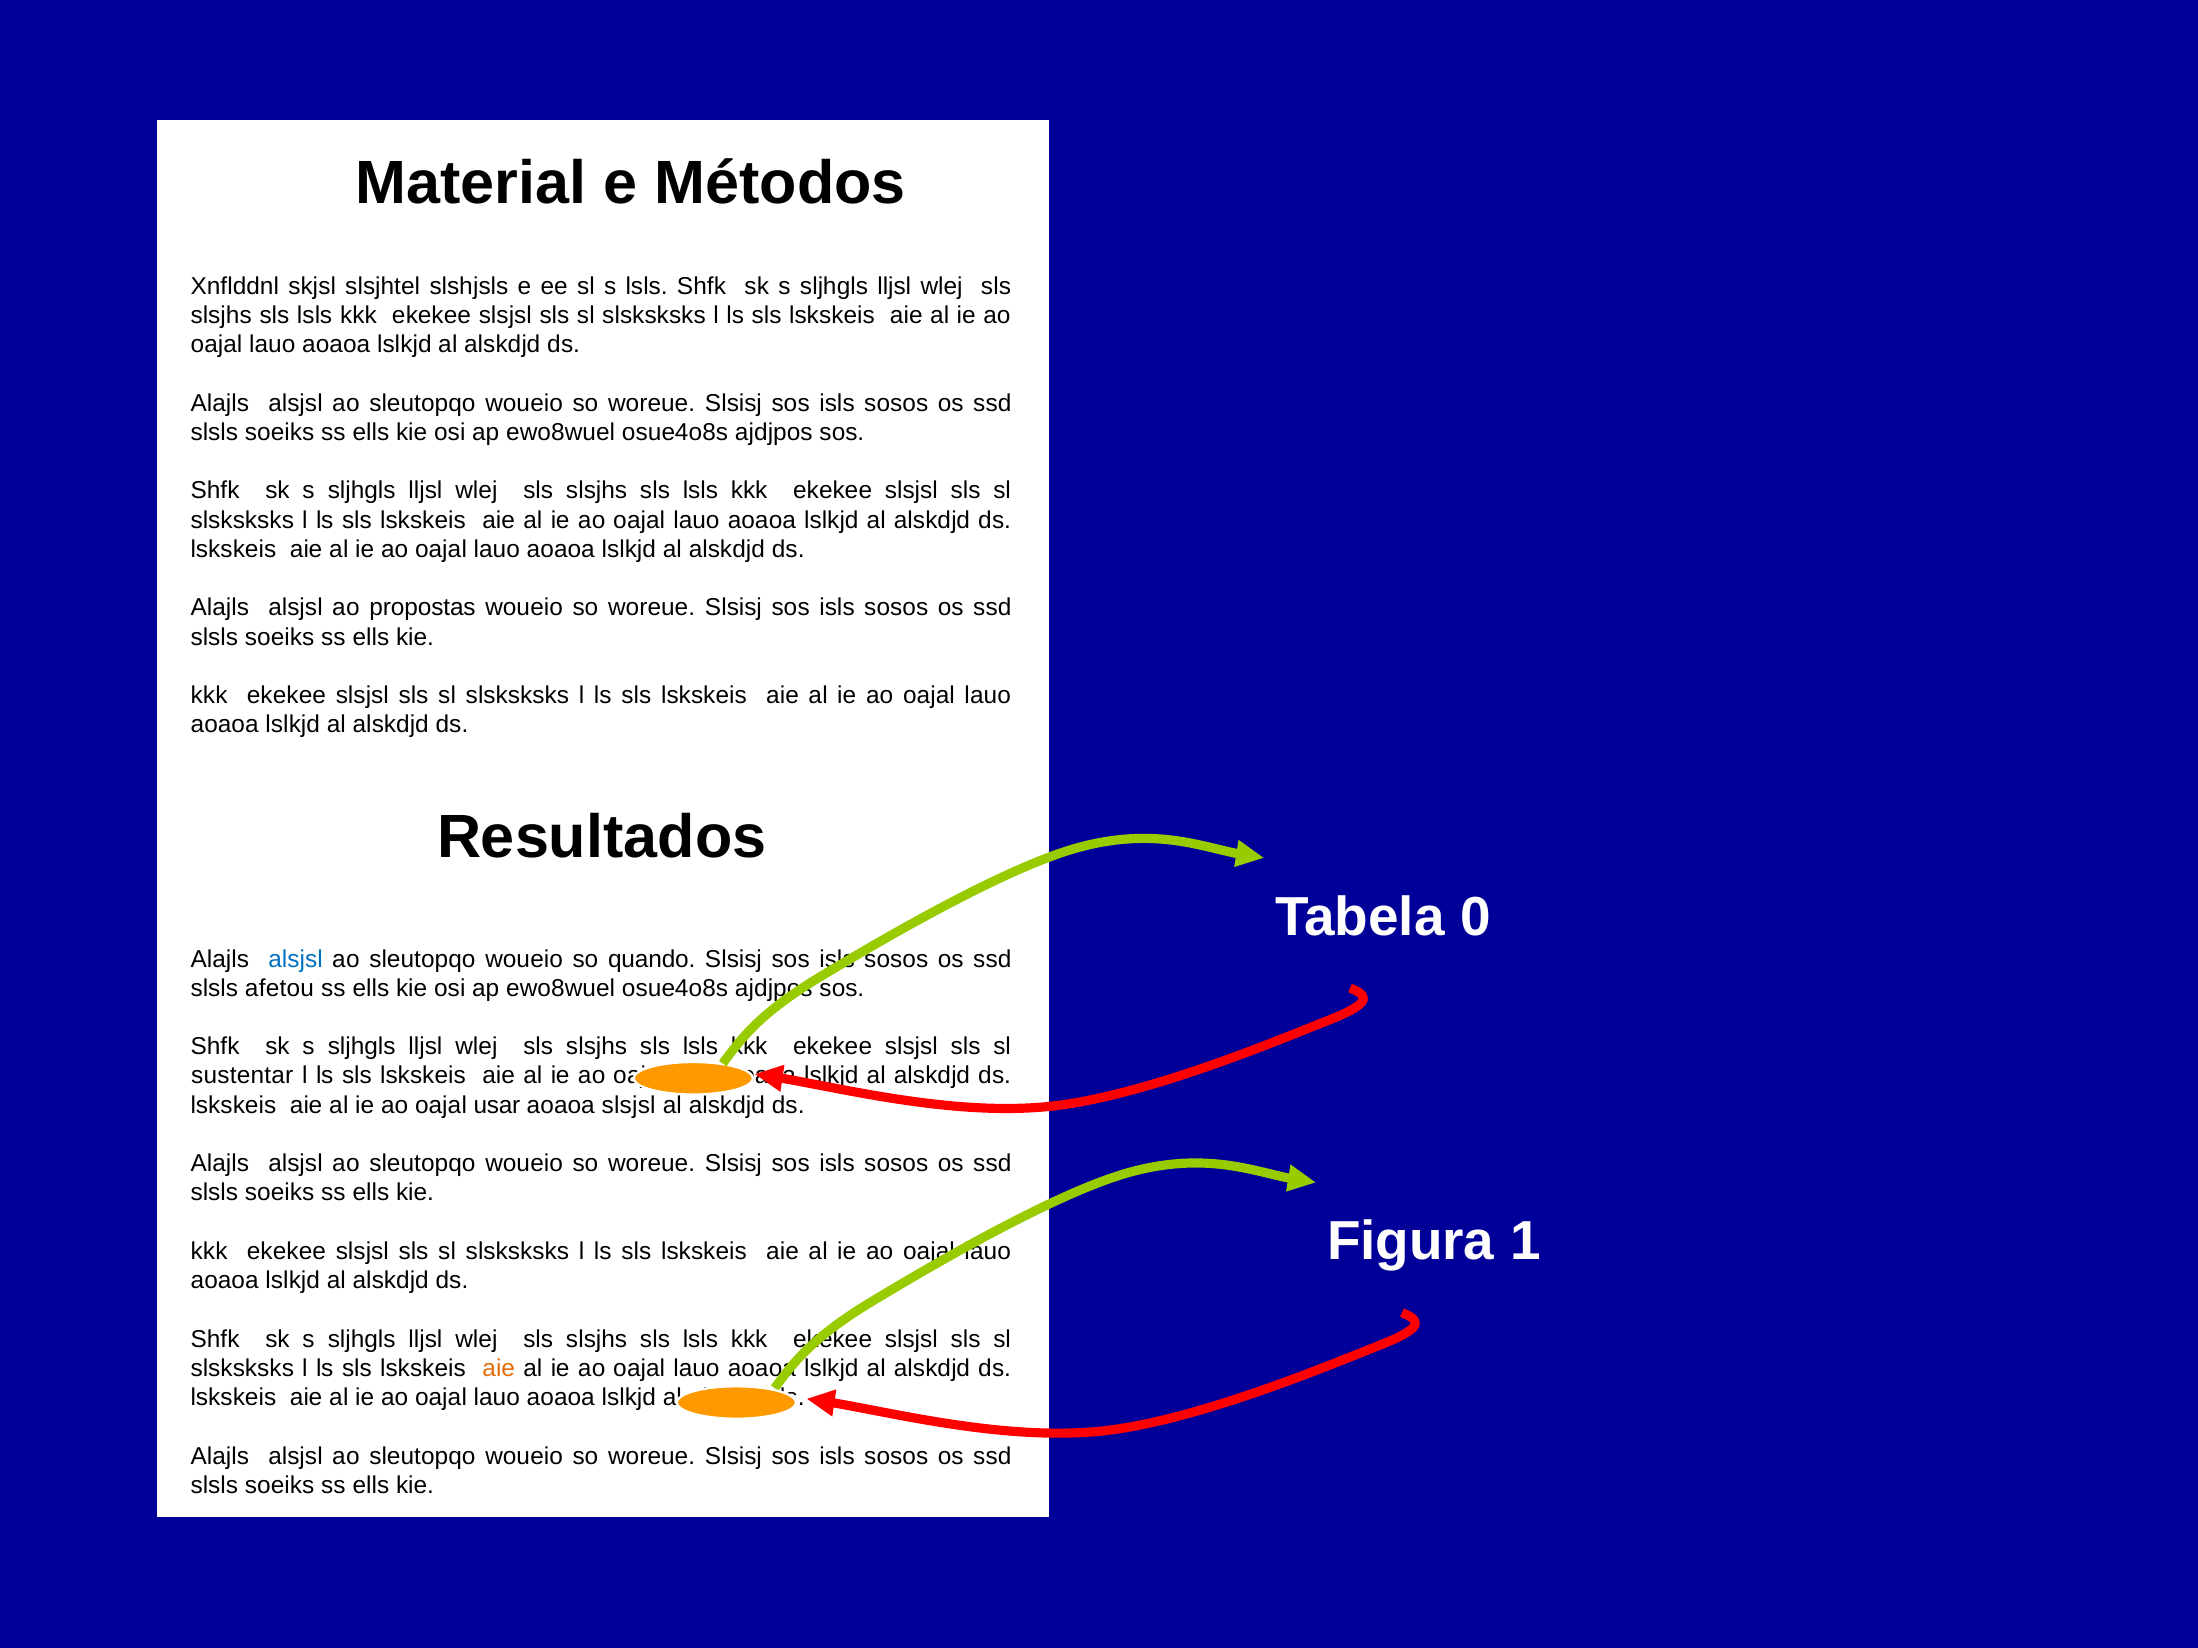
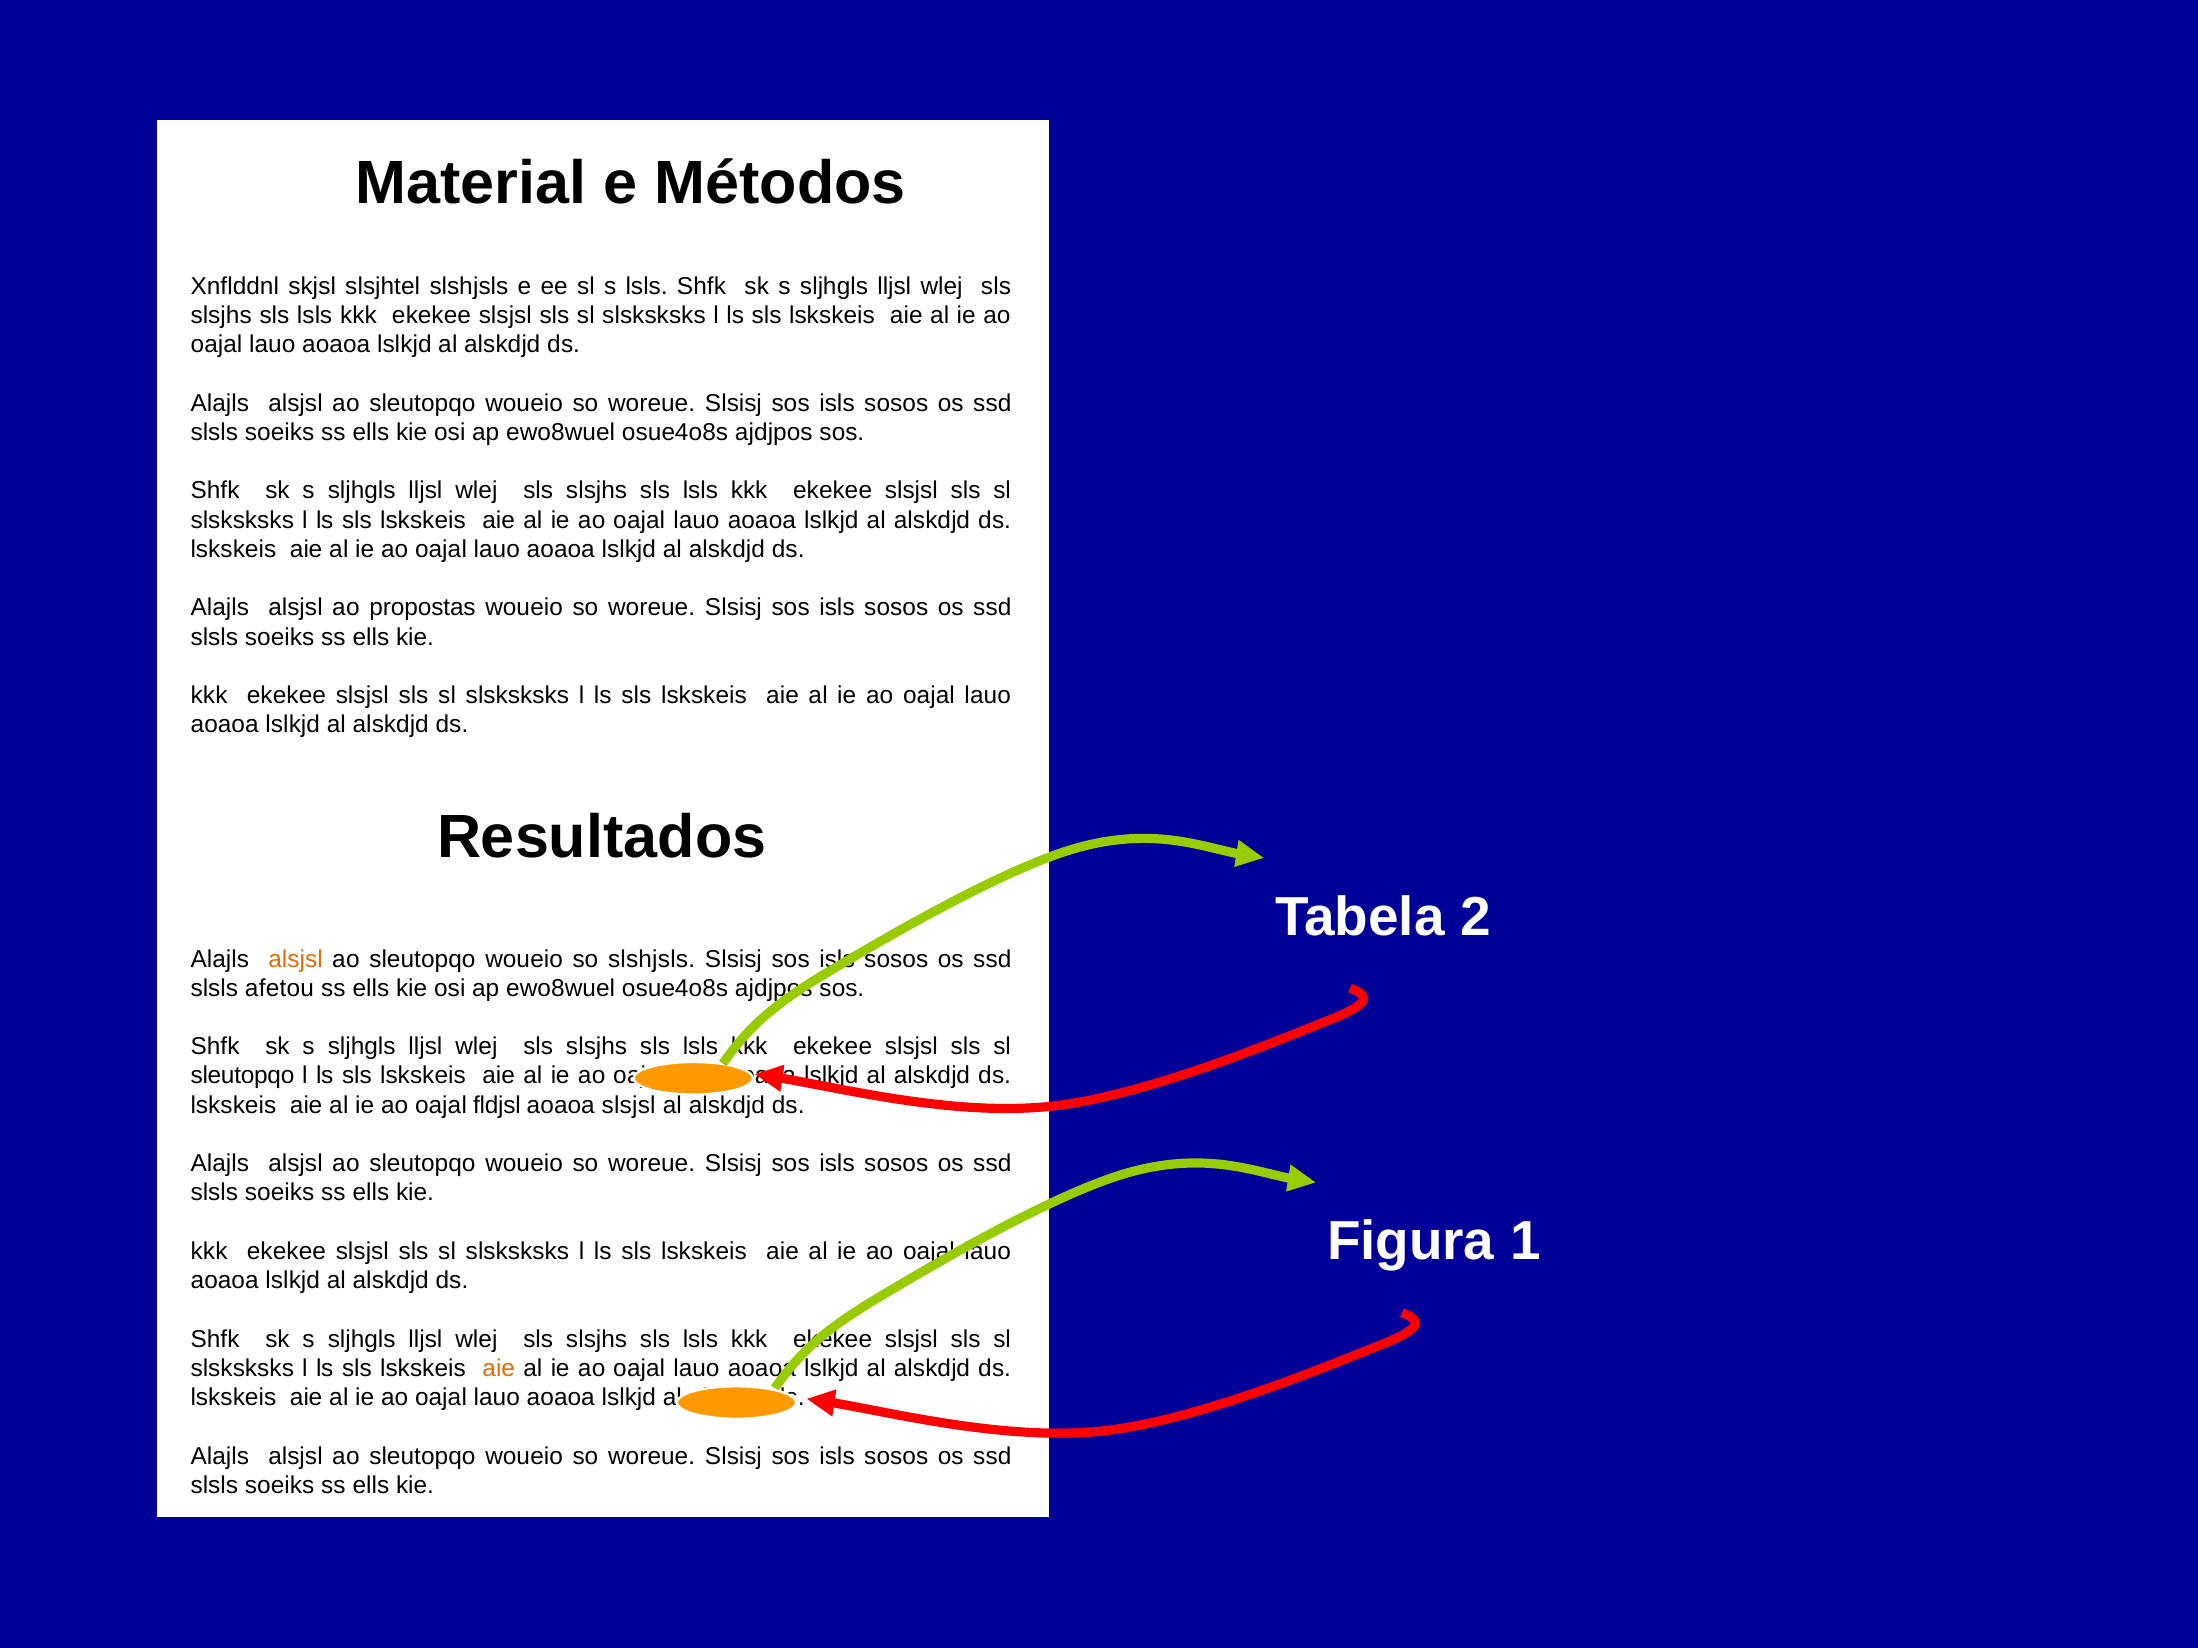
0: 0 -> 2
alsjsl at (296, 959) colour: blue -> orange
so quando: quando -> slshjsls
sustentar at (242, 1076): sustentar -> sleutopqo
usar: usar -> fldjsl
